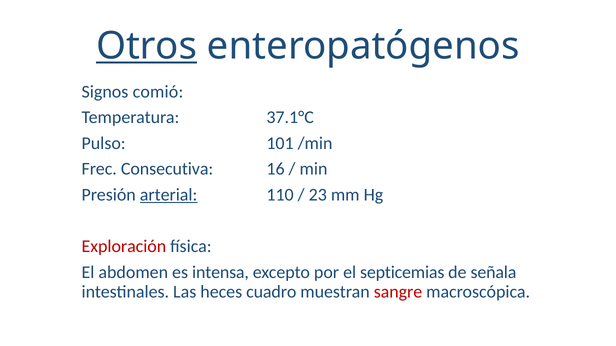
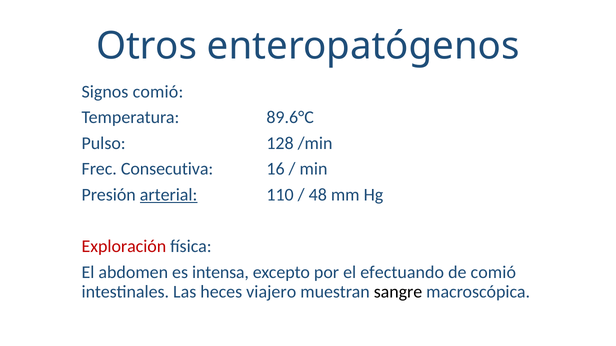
Otros underline: present -> none
37.1°C: 37.1°C -> 89.6°C
101: 101 -> 128
23: 23 -> 48
septicemias: septicemias -> efectuando
de señala: señala -> comió
cuadro: cuadro -> viajero
sangre colour: red -> black
